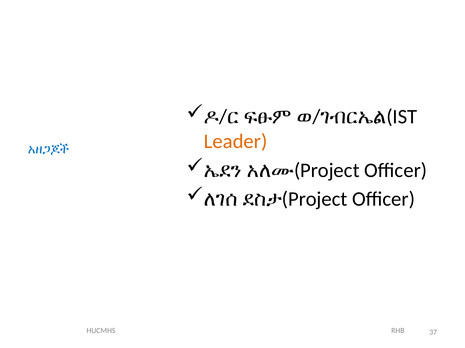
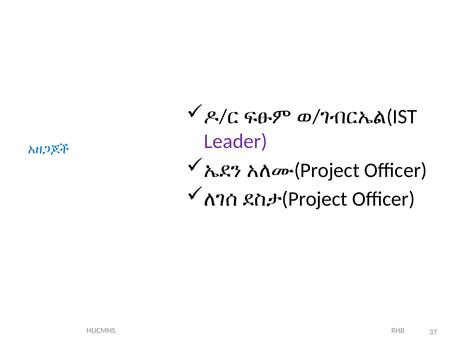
Leader colour: orange -> purple
